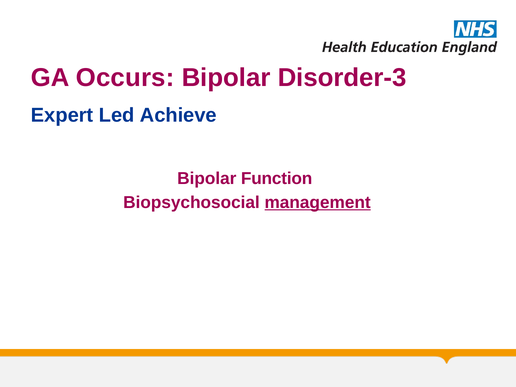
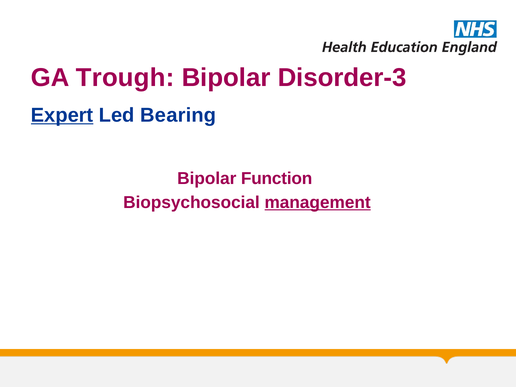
Occurs: Occurs -> Trough
Expert underline: none -> present
Achieve: Achieve -> Bearing
